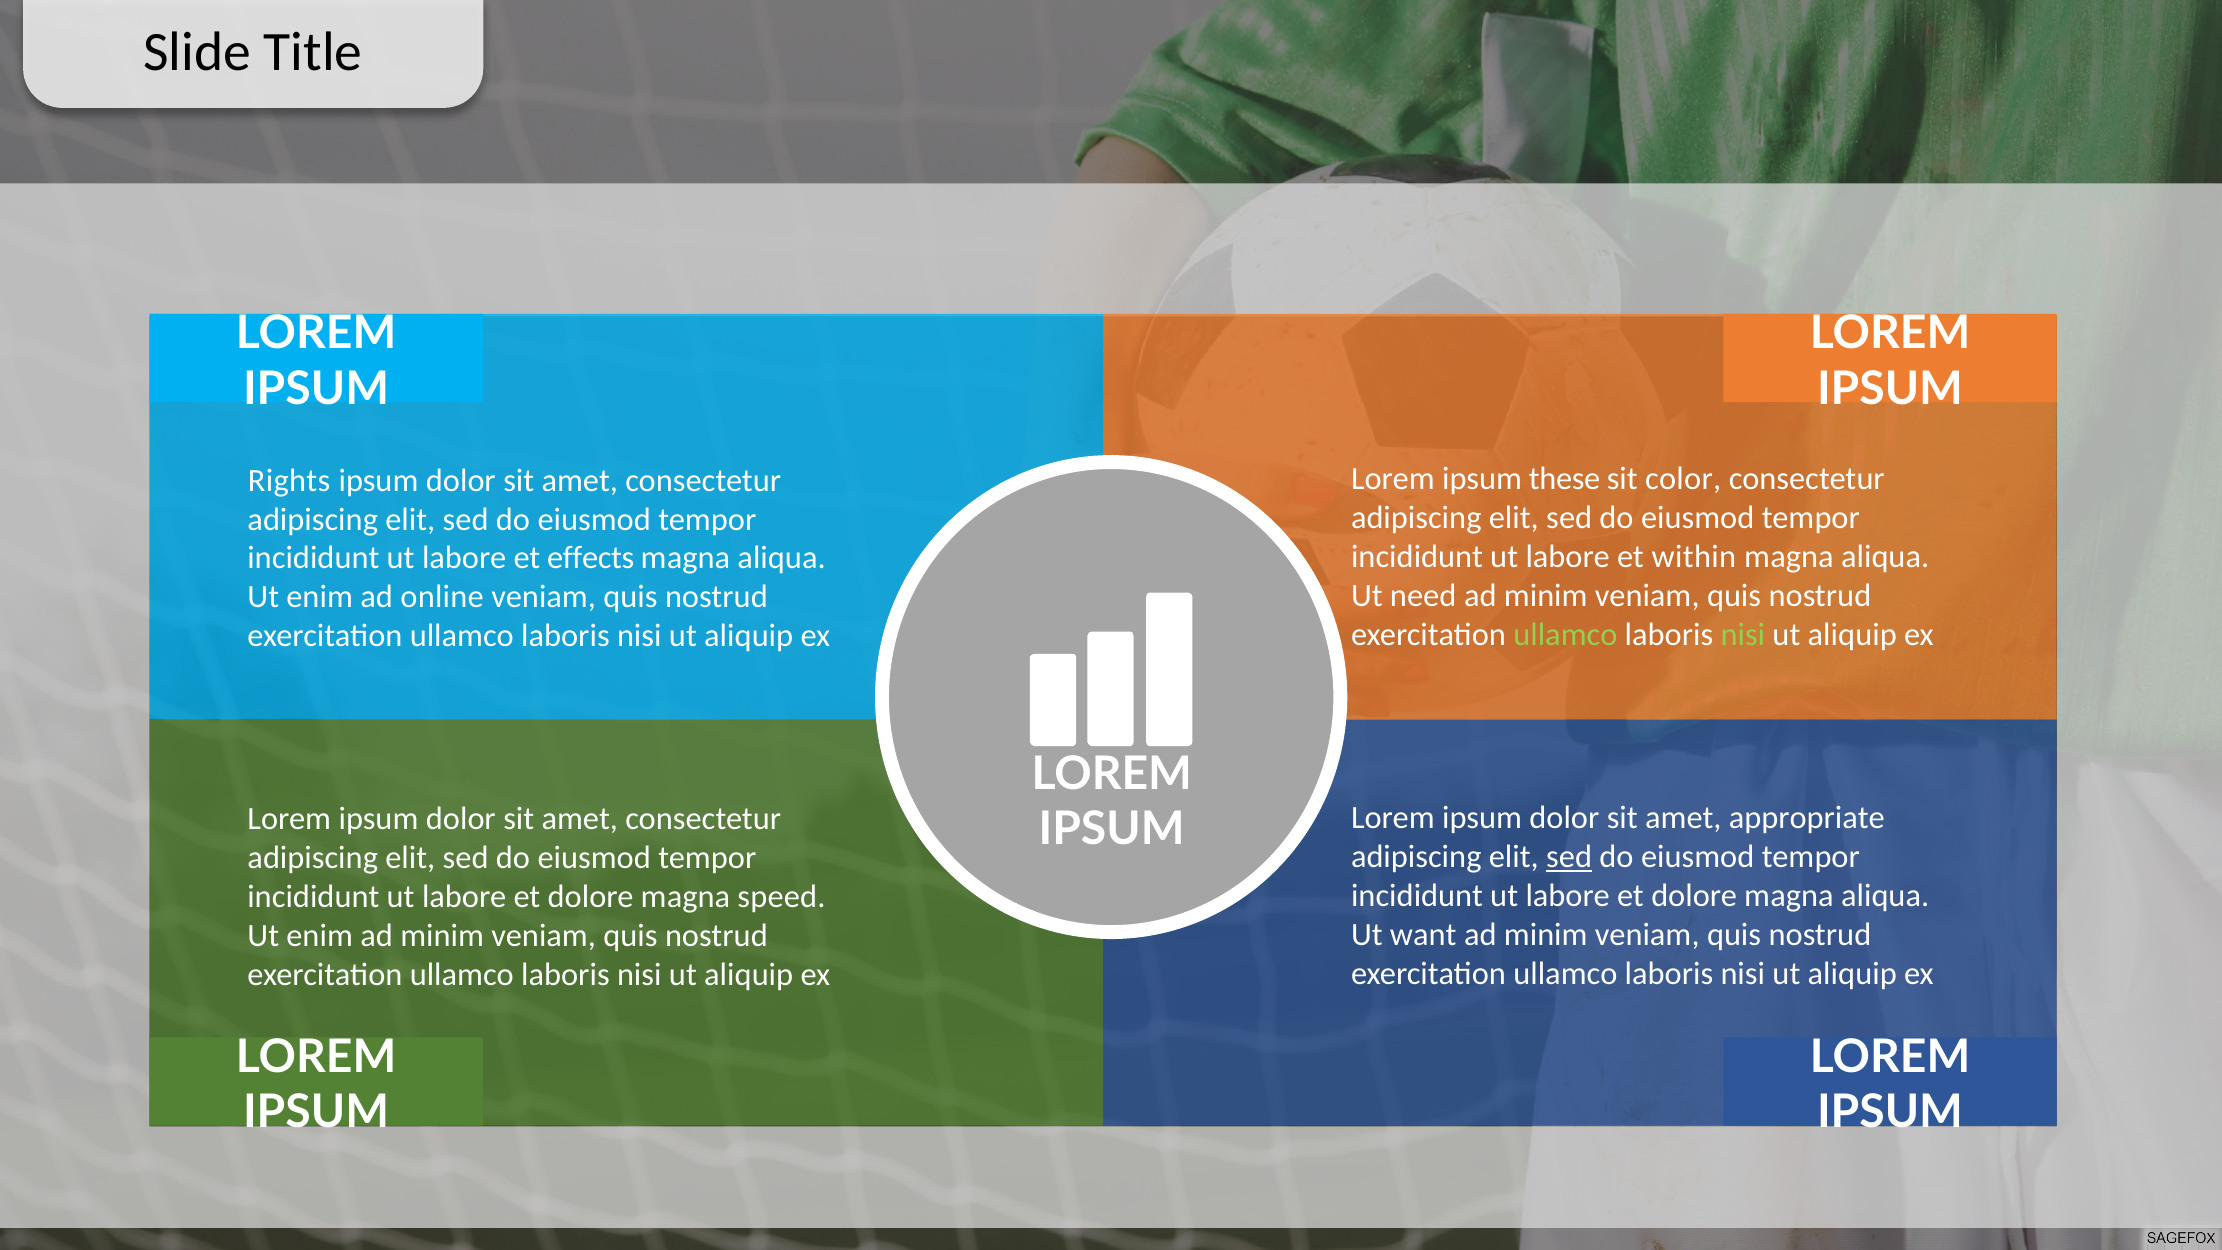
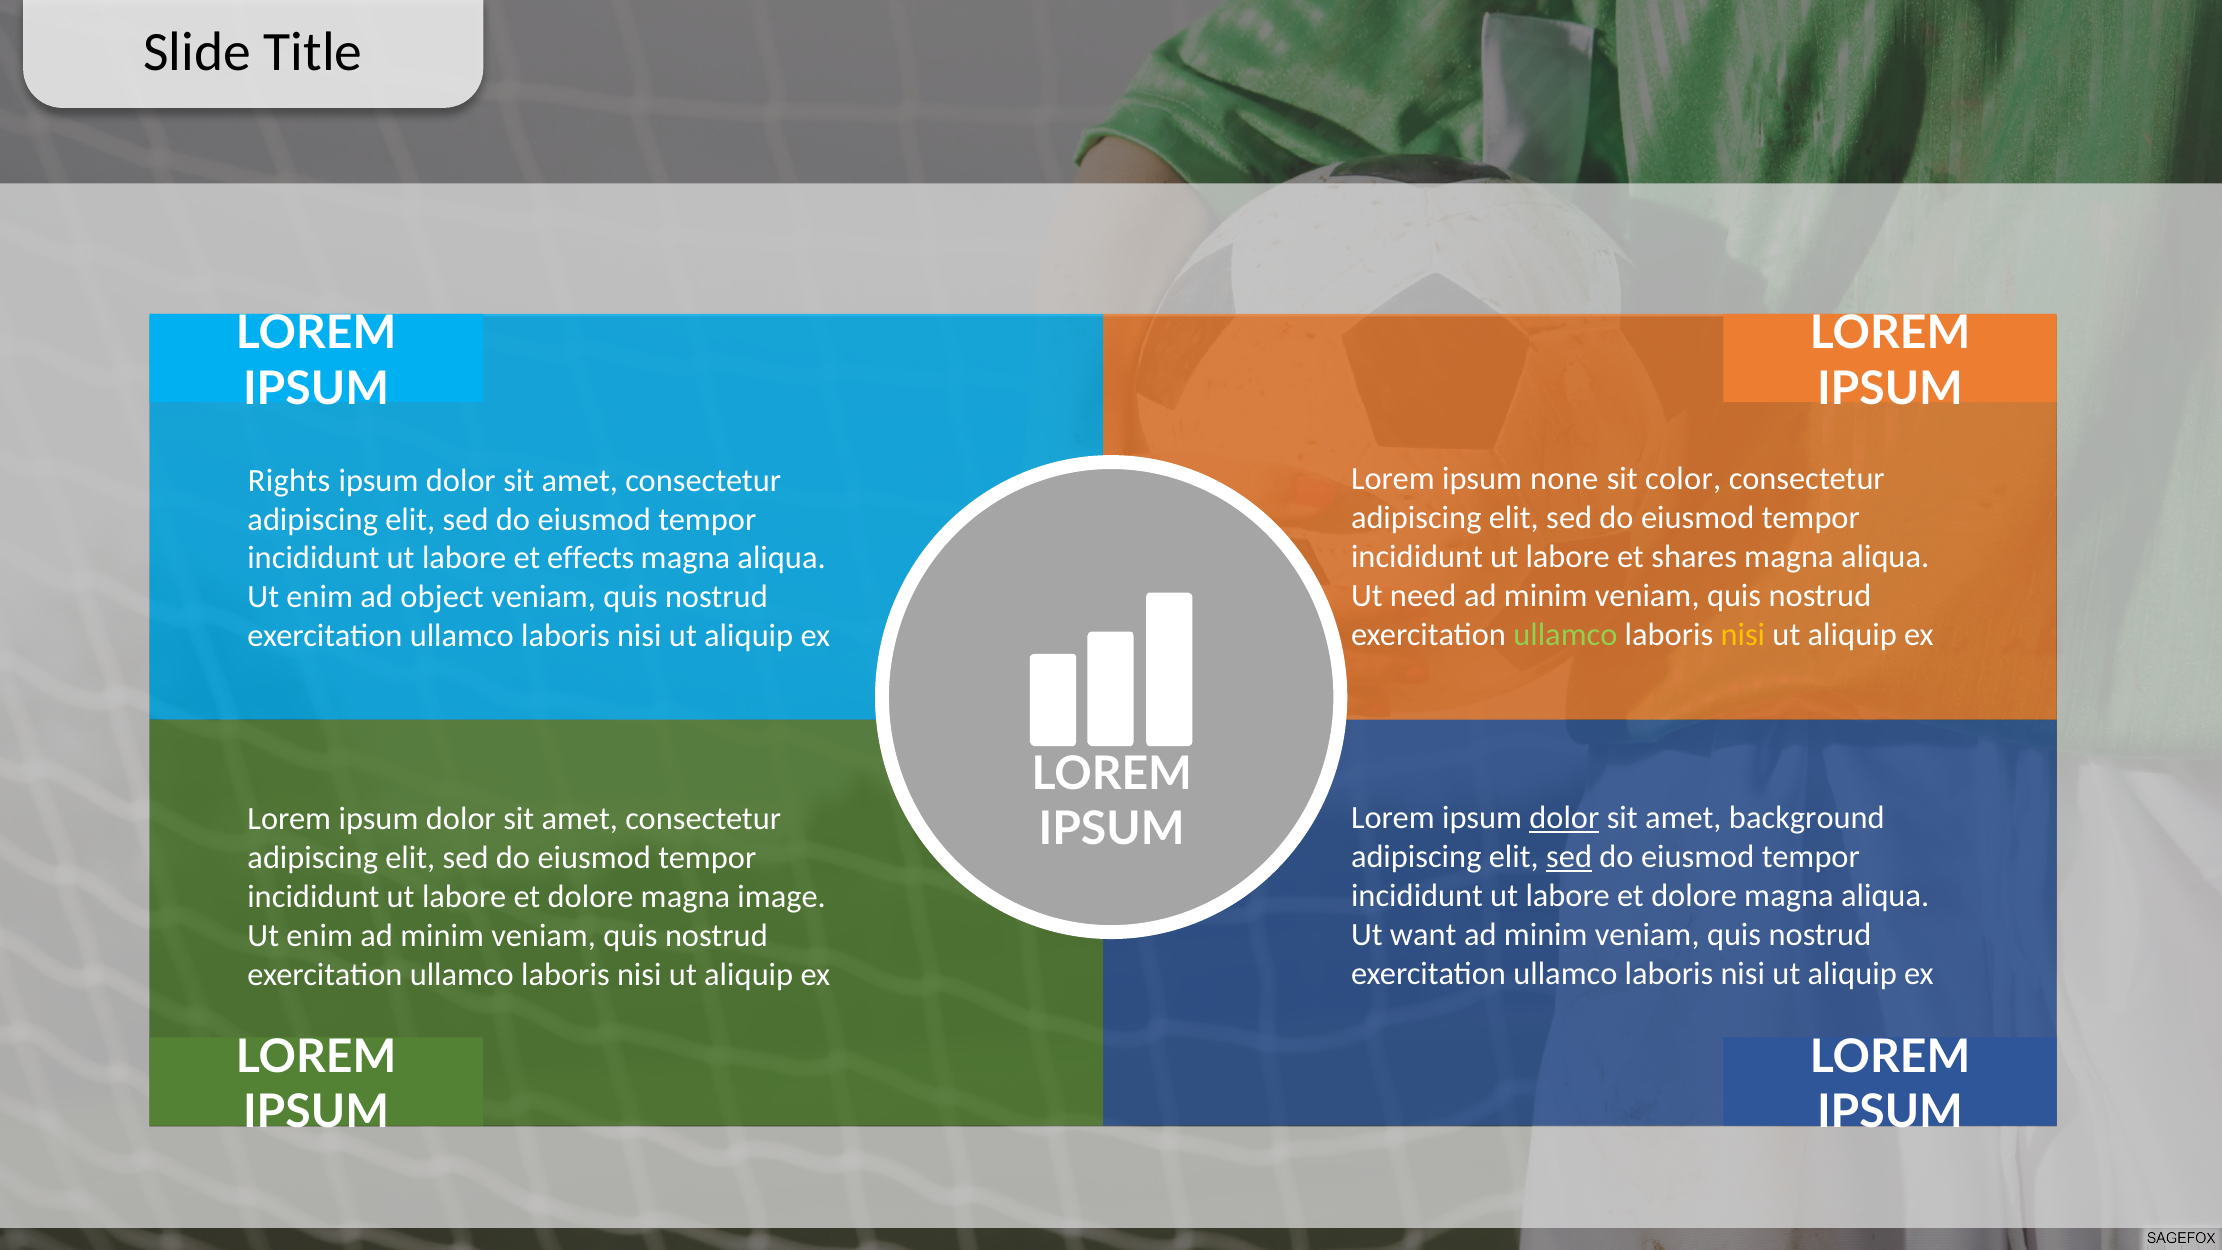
these: these -> none
within: within -> shares
online: online -> object
nisi at (1743, 635) colour: light green -> yellow
dolor at (1564, 818) underline: none -> present
appropriate: appropriate -> background
speed: speed -> image
